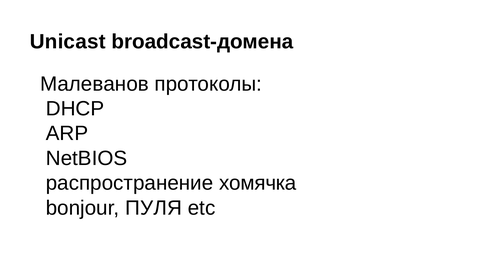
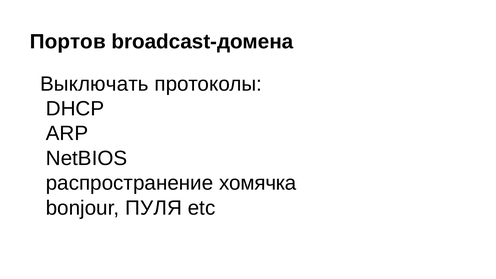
Unicast: Unicast -> Портов
Малеванов: Малеванов -> Выключать
